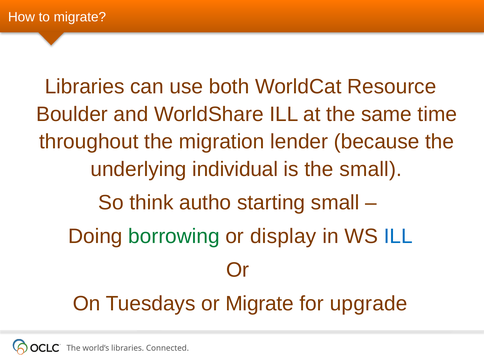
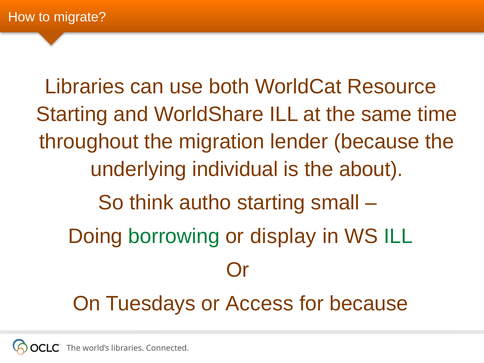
Boulder at (72, 114): Boulder -> Starting
the small: small -> about
ILL at (398, 236) colour: blue -> green
or Migrate: Migrate -> Access
for upgrade: upgrade -> because
